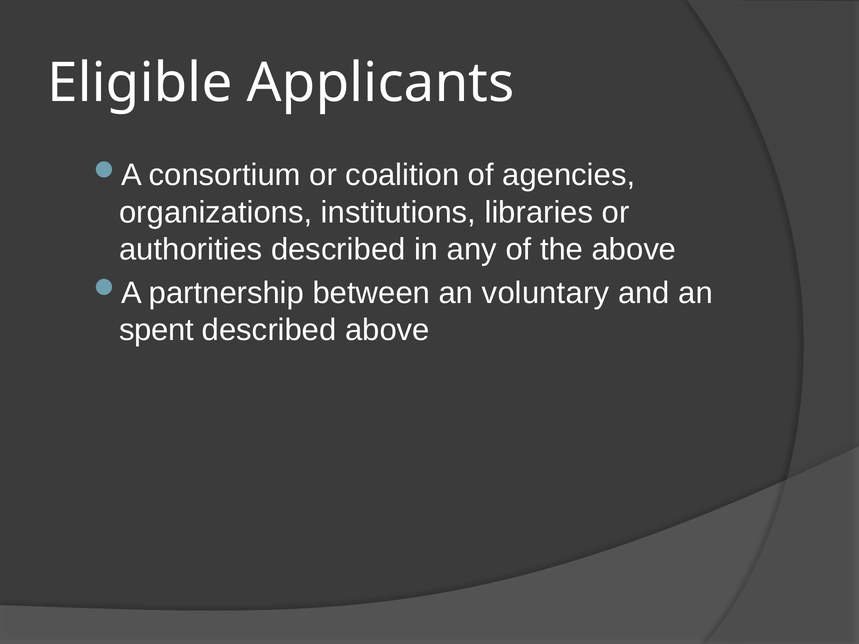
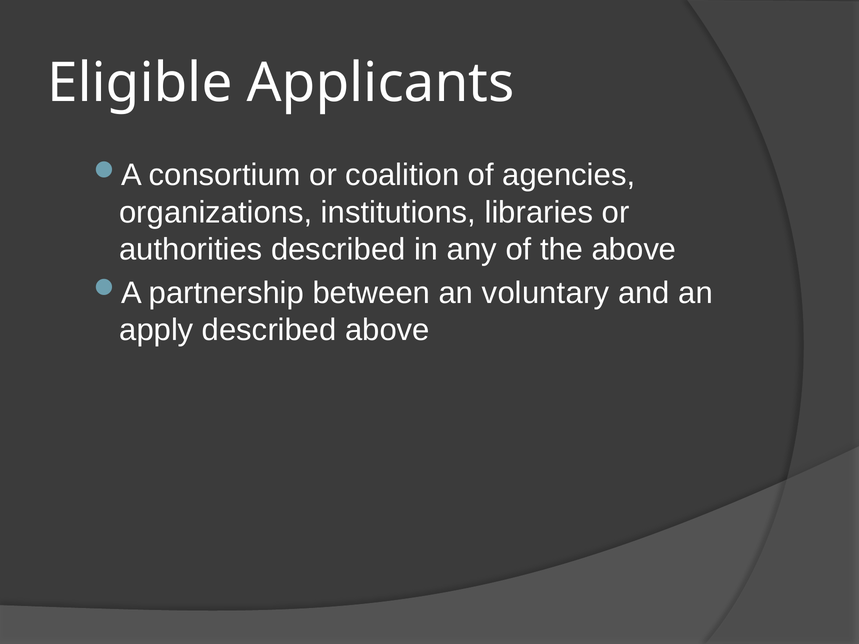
spent: spent -> apply
